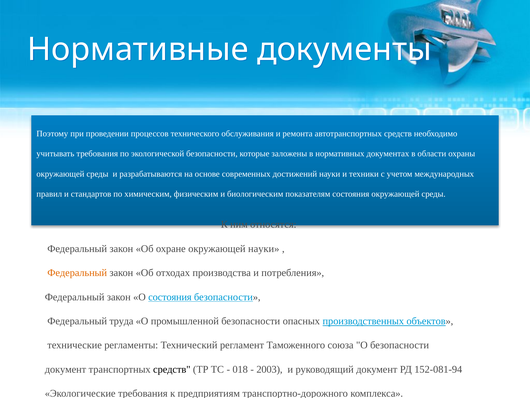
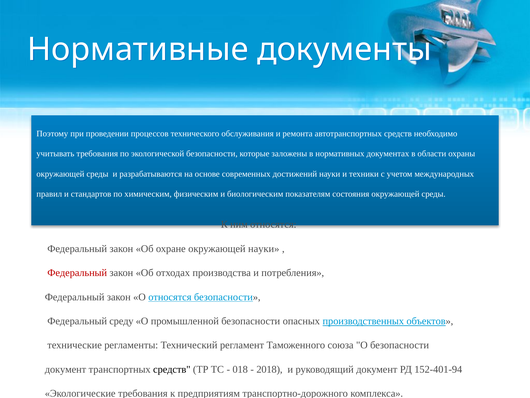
Федеральный at (77, 272) colour: orange -> red
О состояния: состояния -> относятся
труда: труда -> среду
2003: 2003 -> 2018
152-081-94: 152-081-94 -> 152-401-94
